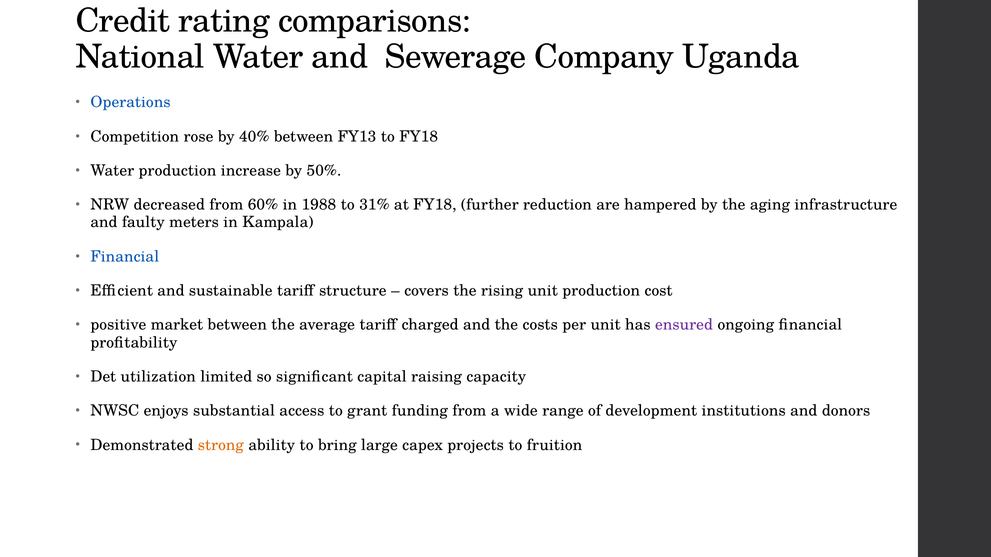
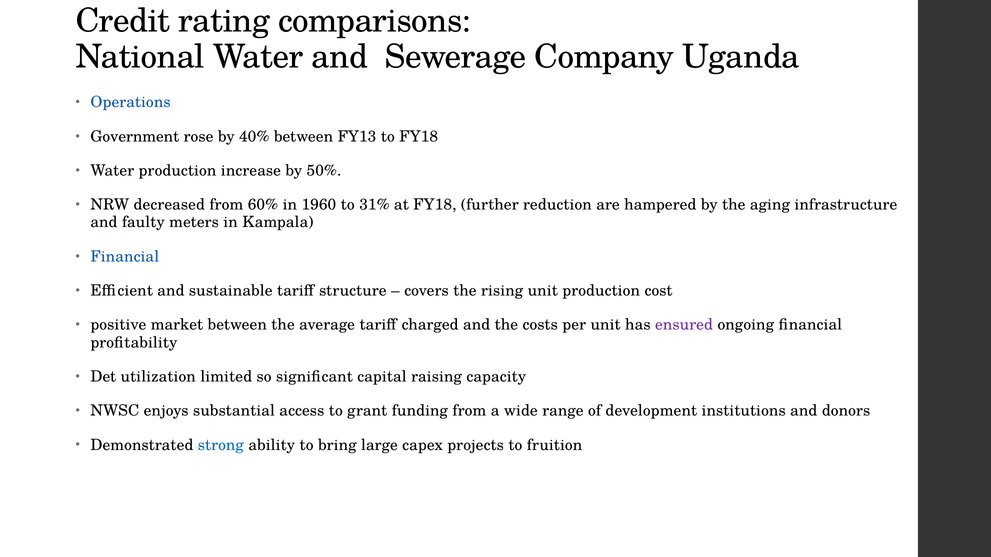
Competition: Competition -> Government
1988: 1988 -> 1960
strong colour: orange -> blue
